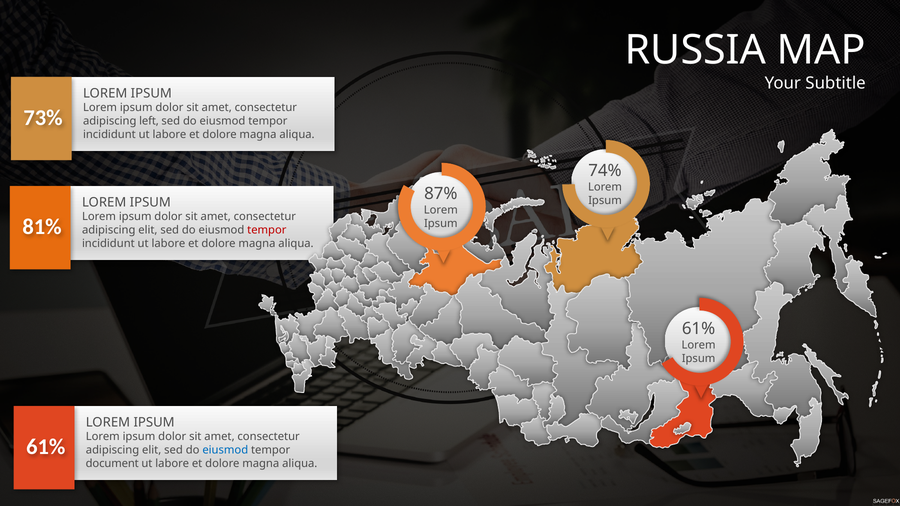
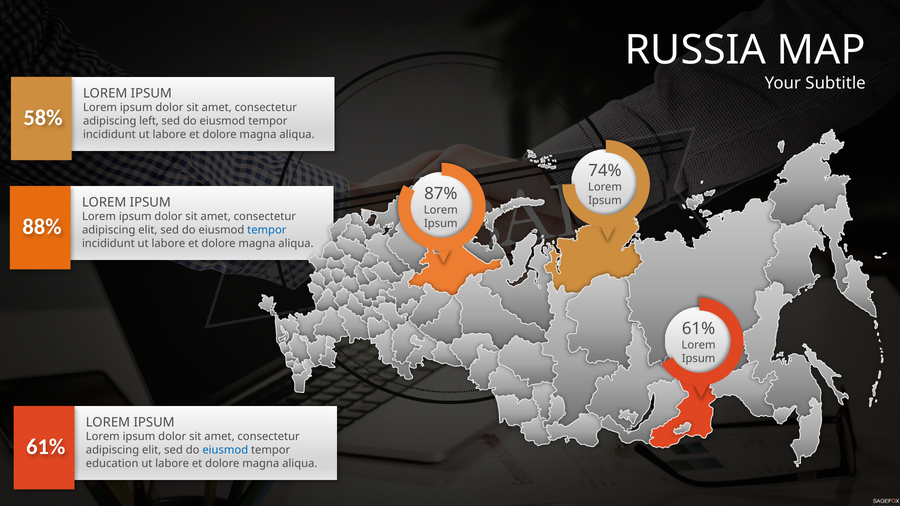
73%: 73% -> 58%
81%: 81% -> 88%
tempor at (267, 230) colour: red -> blue
document: document -> education
